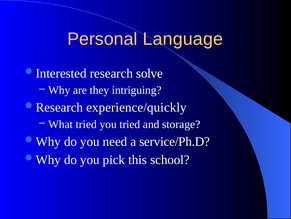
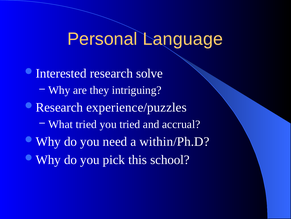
experience/quickly: experience/quickly -> experience/puzzles
storage: storage -> accrual
service/Ph.D: service/Ph.D -> within/Ph.D
